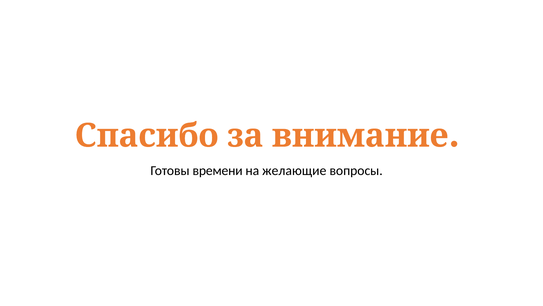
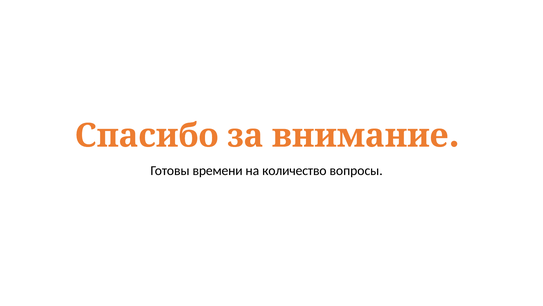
желающие: желающие -> количество
